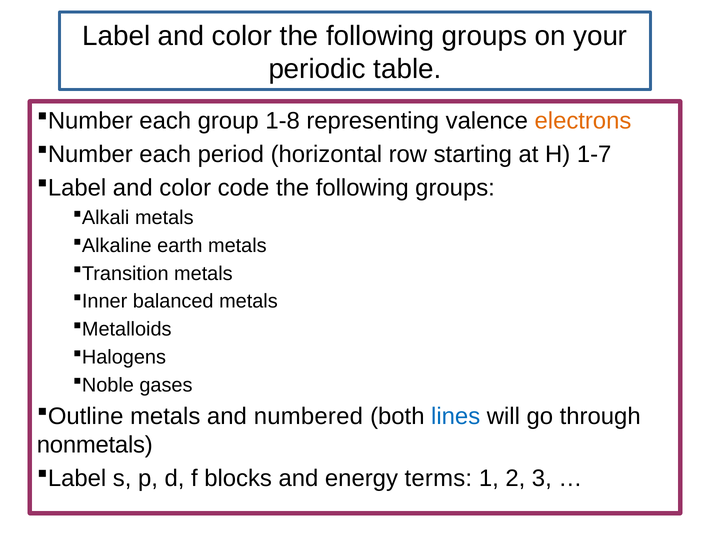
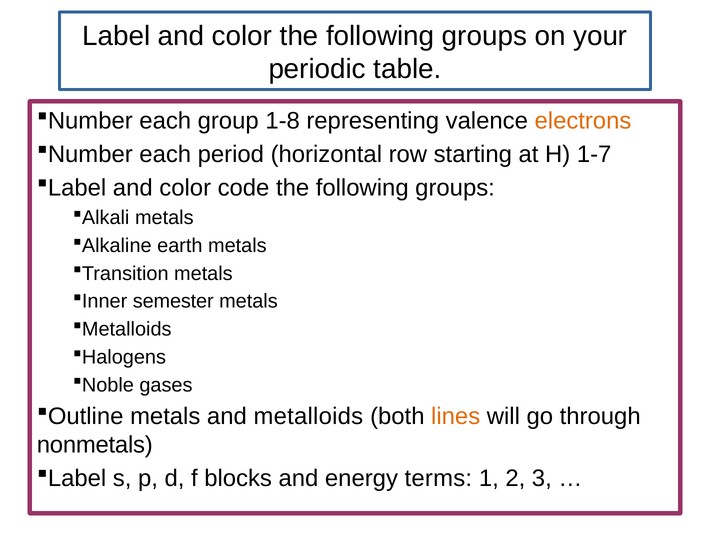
balanced: balanced -> semester
numbered: numbered -> metalloids
lines colour: blue -> orange
